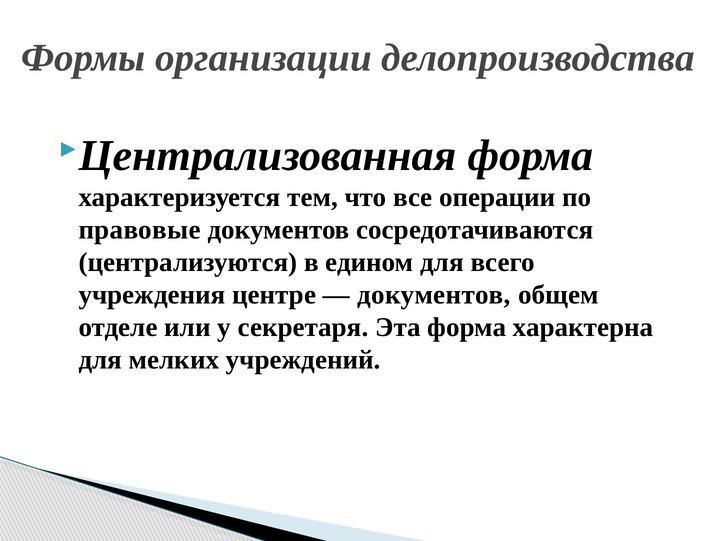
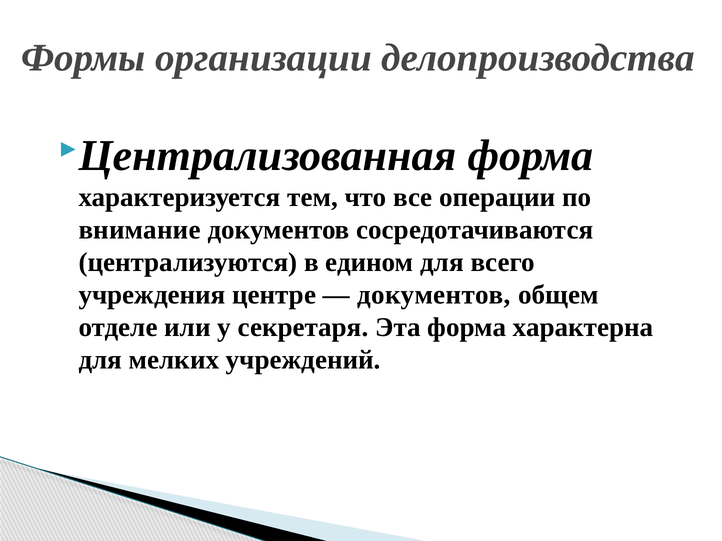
правовые: правовые -> внимание
